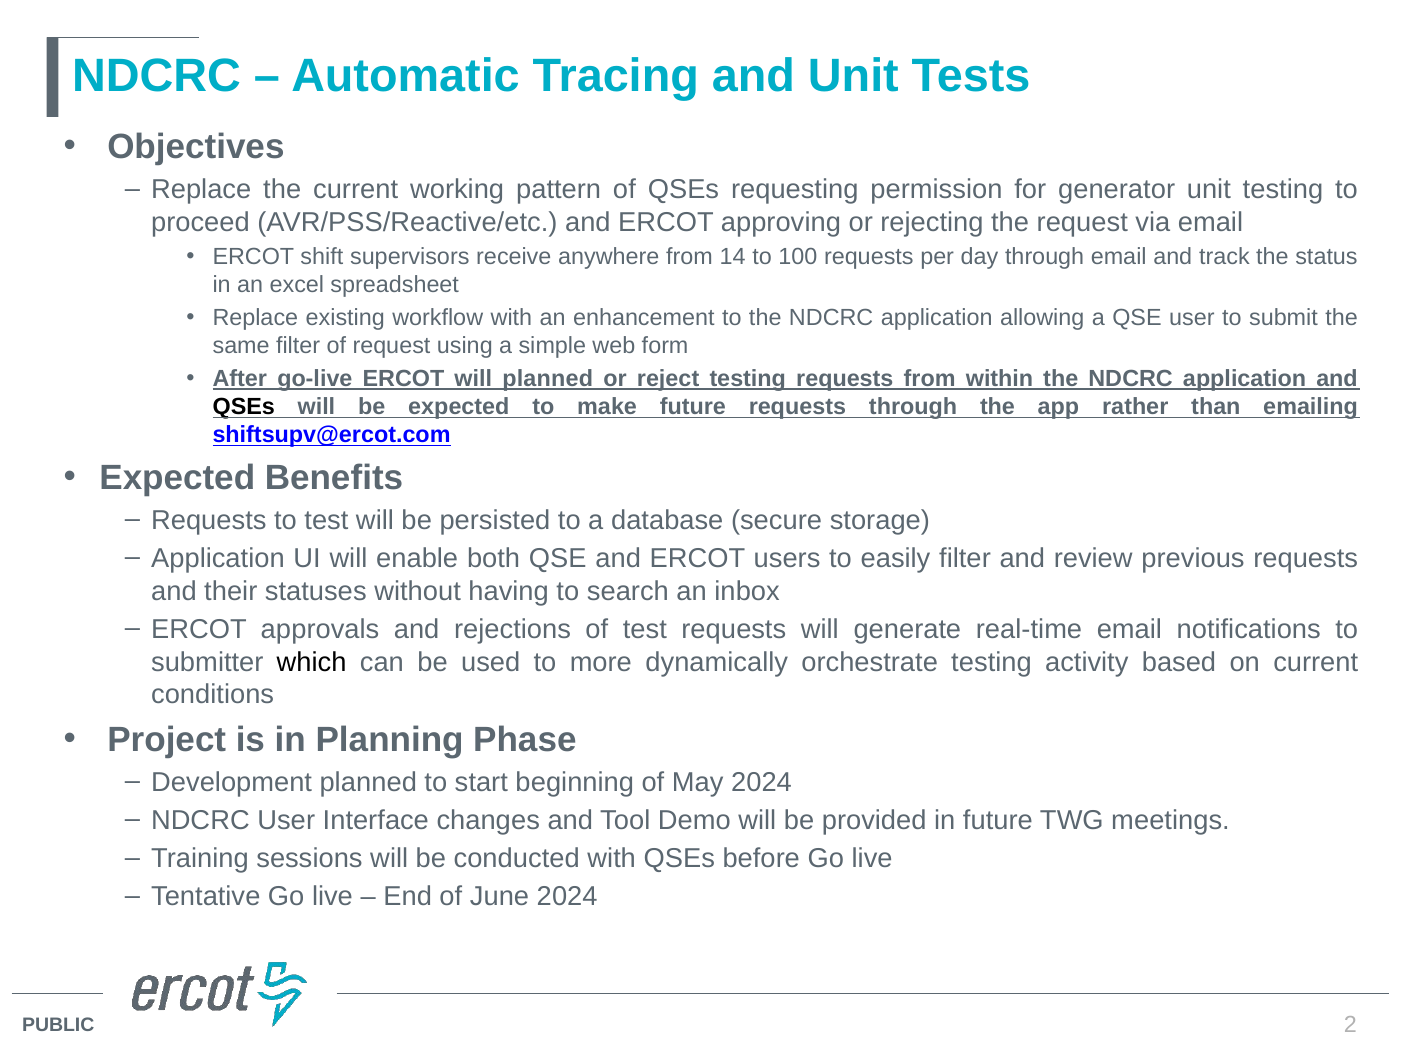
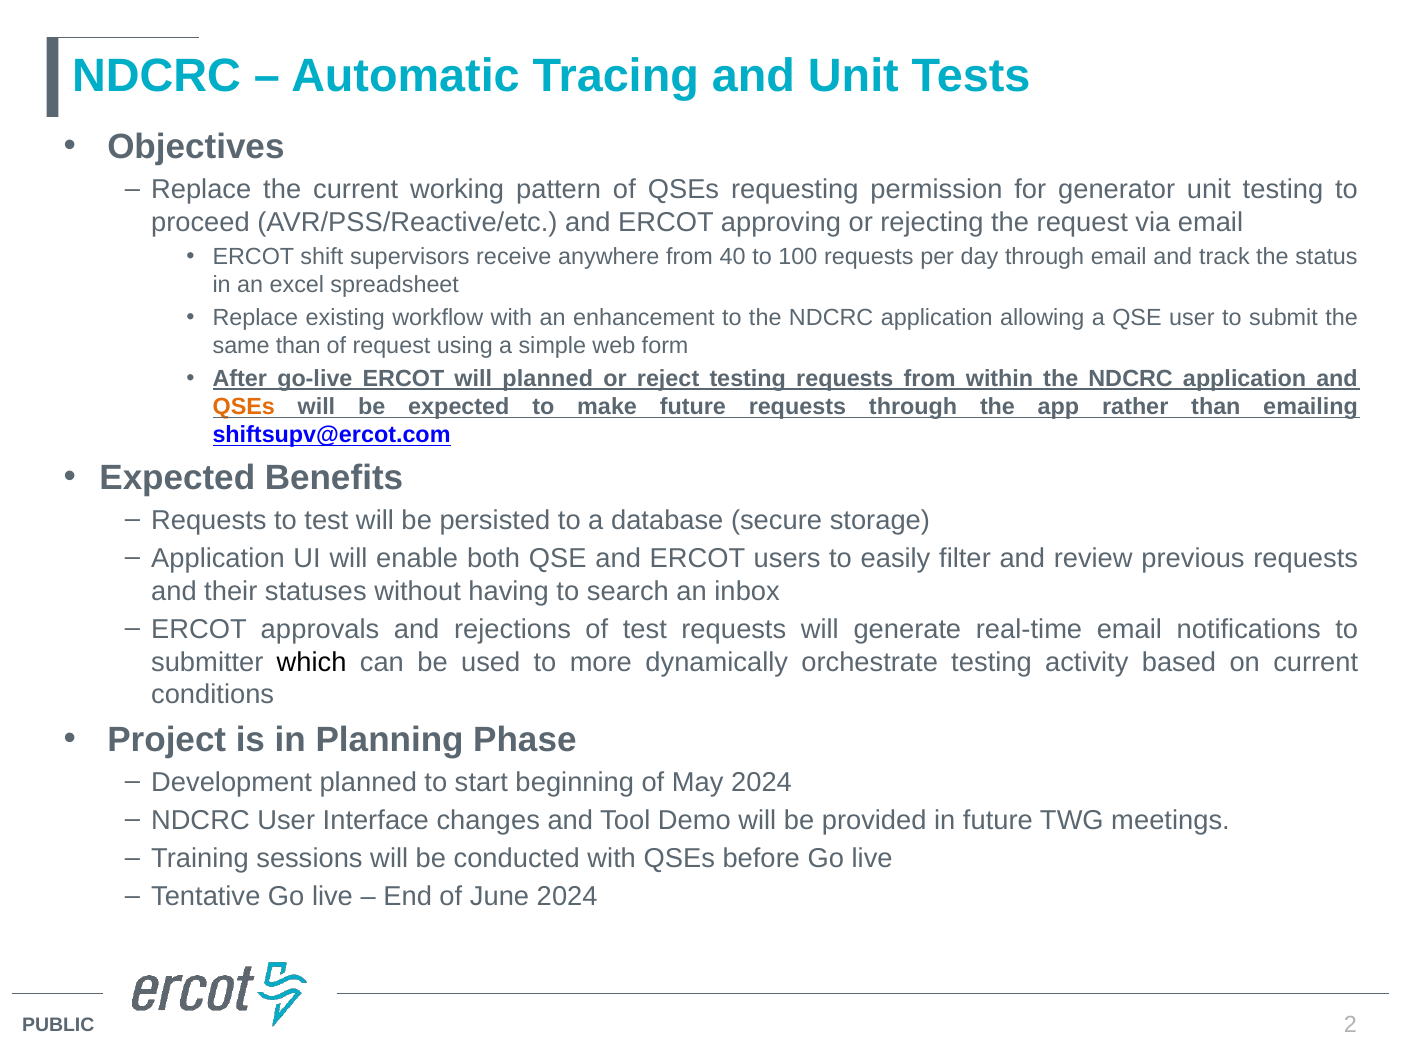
14: 14 -> 40
same filter: filter -> than
QSEs at (244, 407) colour: black -> orange
